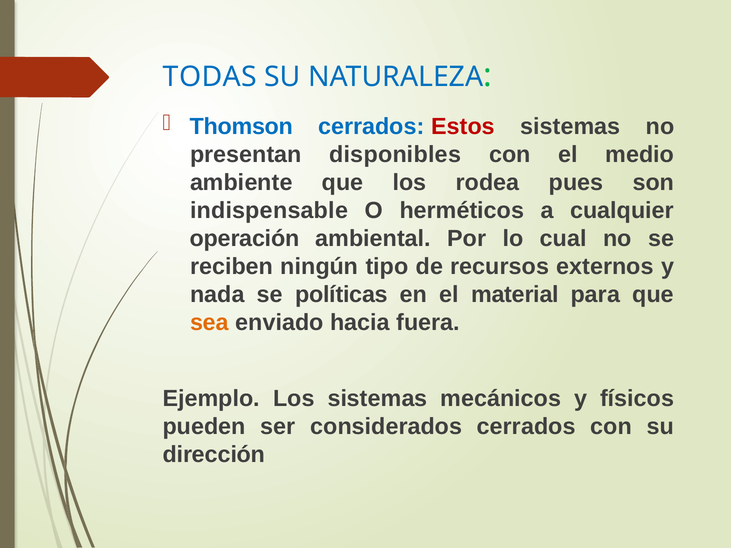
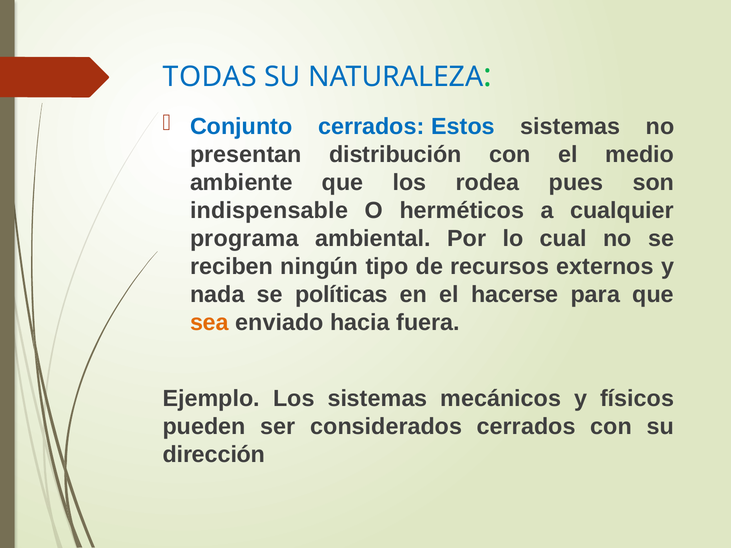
Thomson: Thomson -> Conjunto
Estos colour: red -> blue
disponibles: disponibles -> distribución
operación: operación -> programa
material: material -> hacerse
